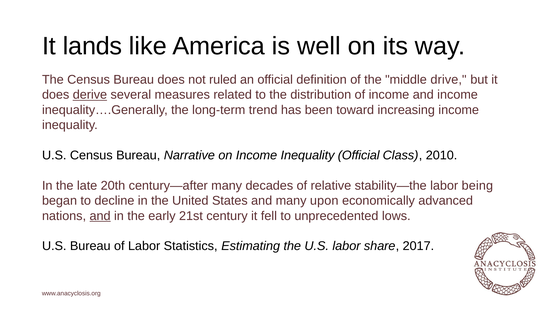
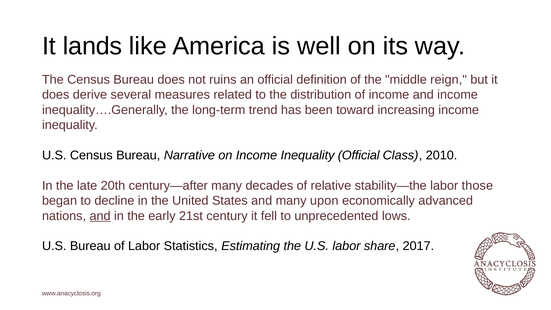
ruled: ruled -> ruins
drive: drive -> reign
derive underline: present -> none
being: being -> those
